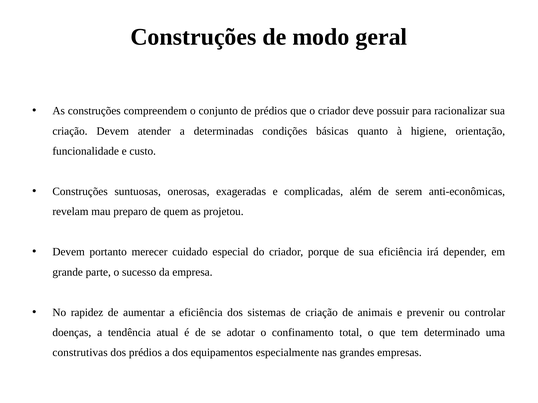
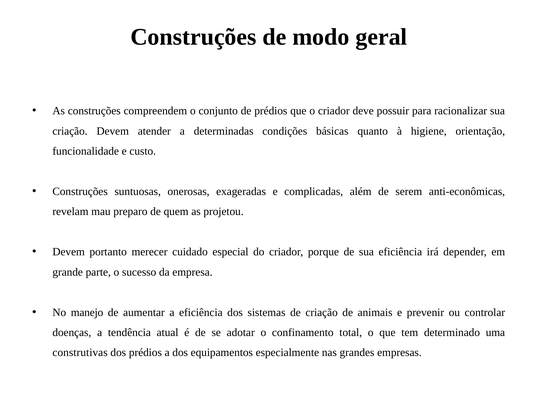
rapidez: rapidez -> manejo
